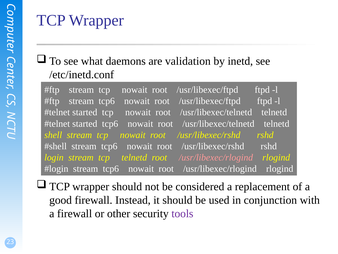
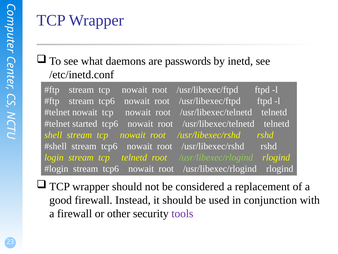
validation: validation -> passwords
started at (85, 112): started -> nowait
/usr/libexec/rlogind at (216, 157) colour: pink -> light green
